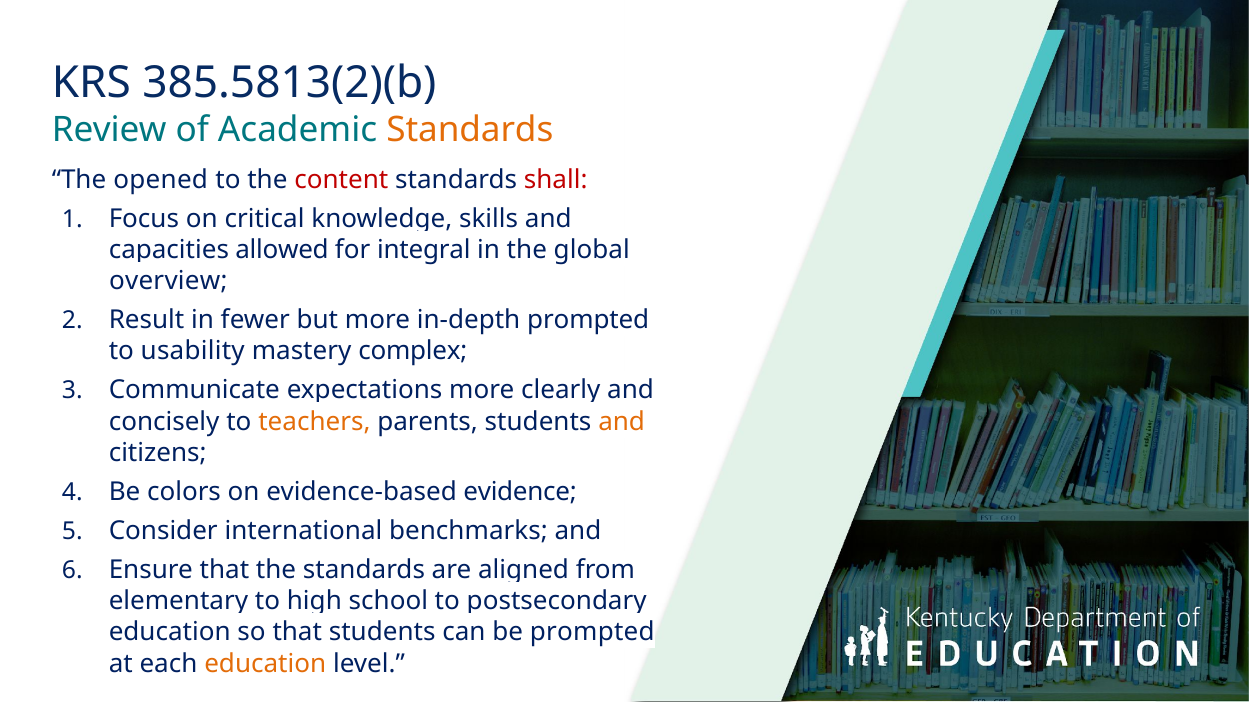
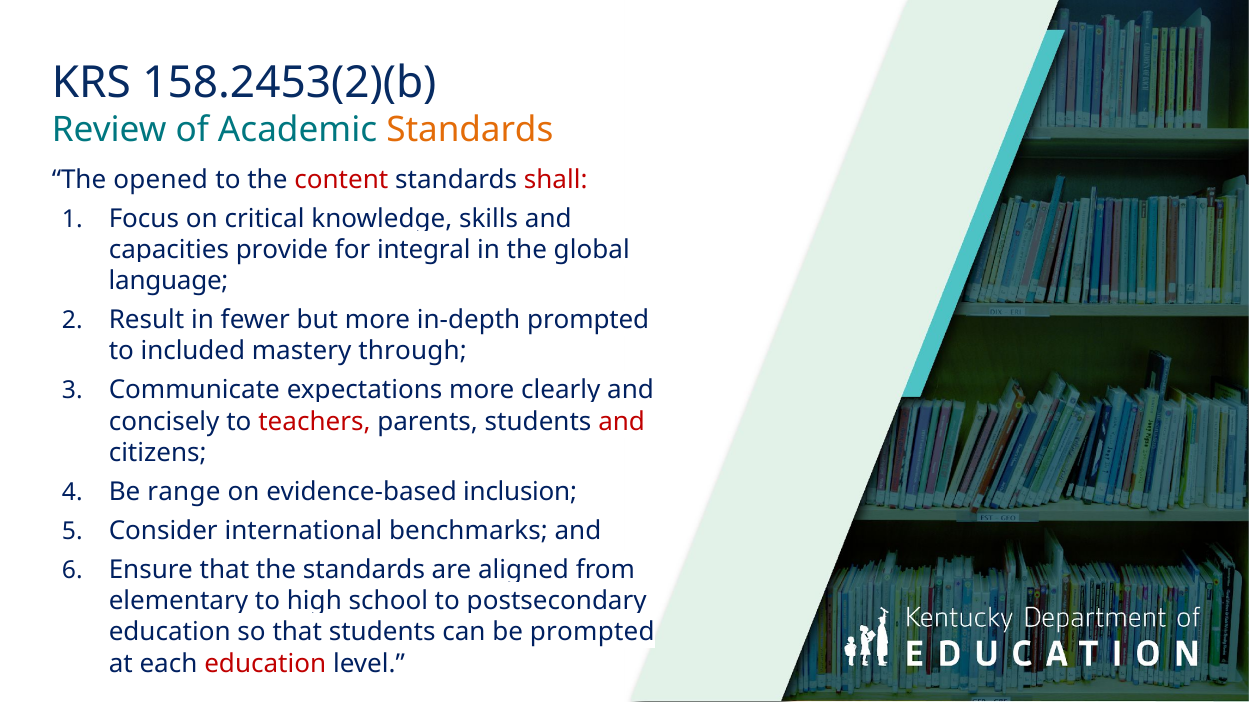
385.5813(2)(b: 385.5813(2)(b -> 158.2453(2)(b
allowed: allowed -> provide
overview: overview -> language
usability: usability -> included
complex: complex -> through
teachers colour: orange -> red
and at (622, 422) colour: orange -> red
colors: colors -> range
evidence: evidence -> inclusion
education at (265, 664) colour: orange -> red
